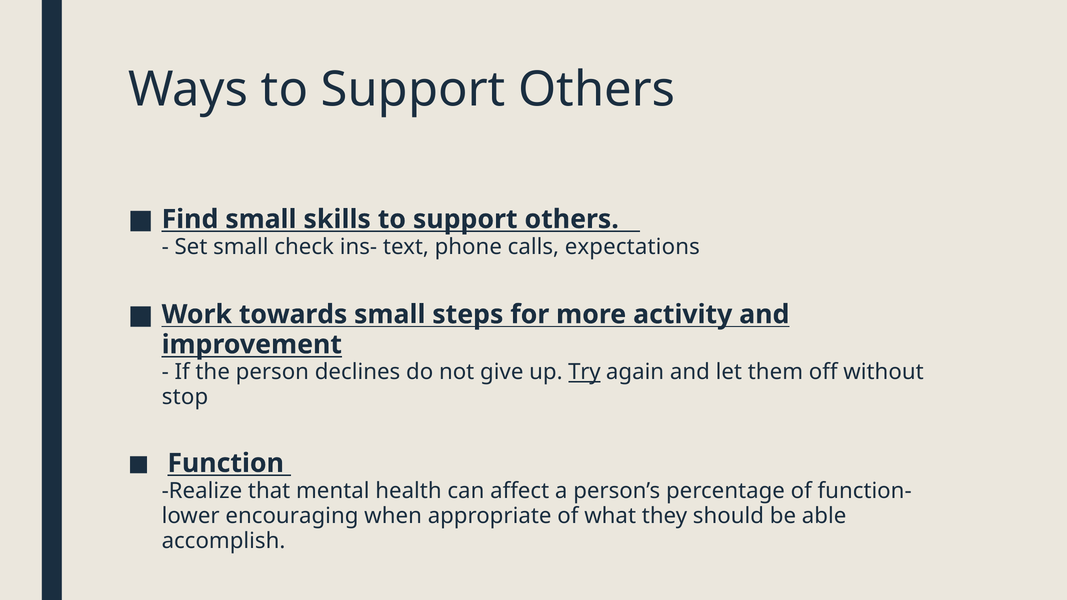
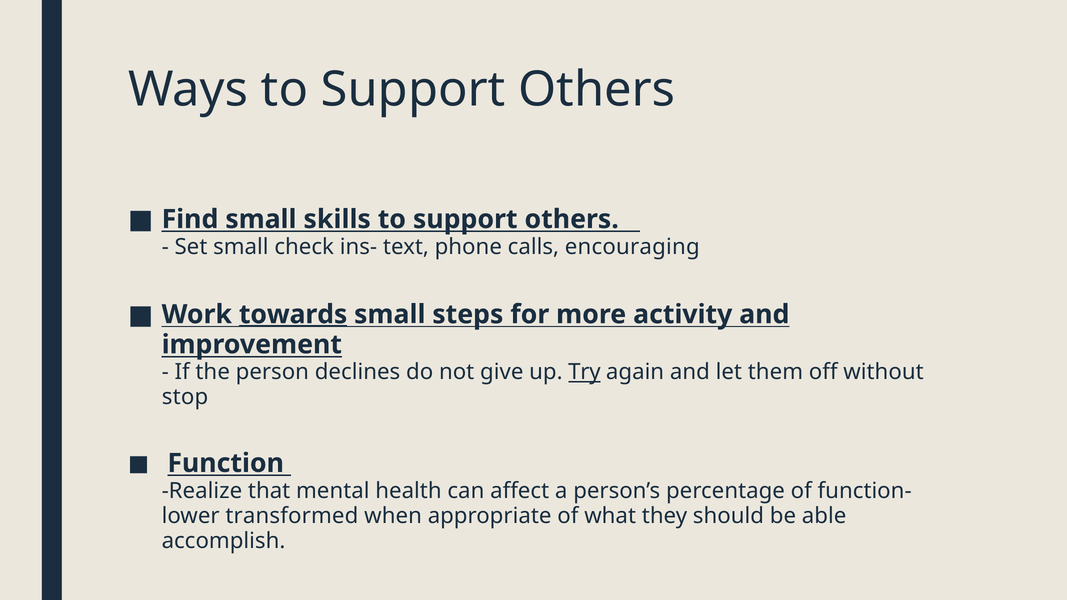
expectations: expectations -> encouraging
towards underline: none -> present
encouraging: encouraging -> transformed
